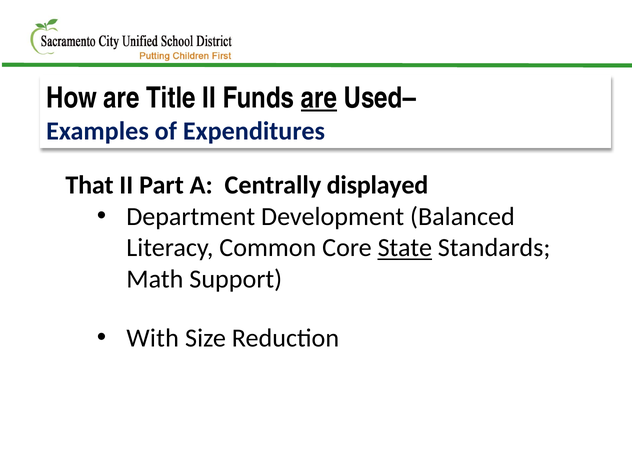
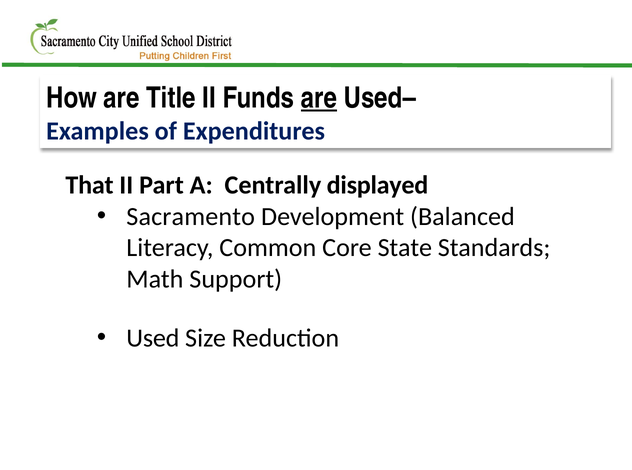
Department: Department -> Sacramento
State underline: present -> none
With: With -> Used
